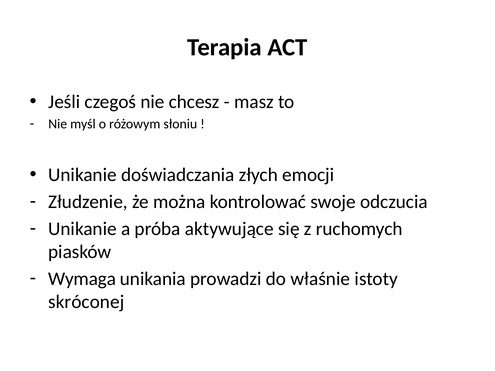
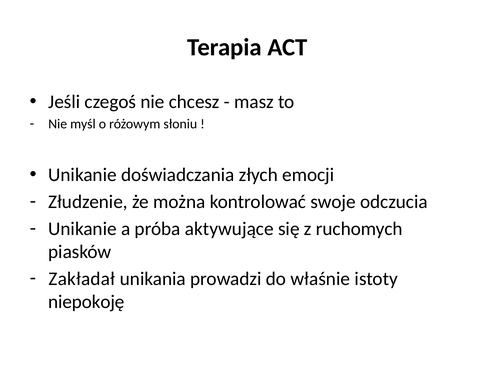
Wymaga: Wymaga -> Zakładał
skróconej: skróconej -> niepokoję
